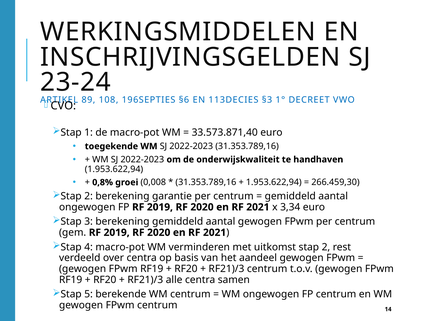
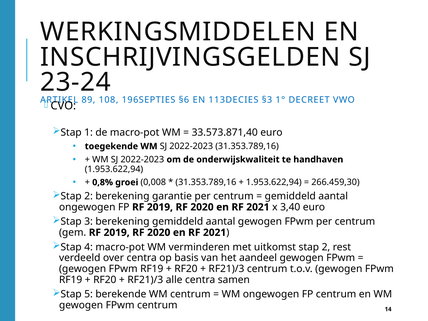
3,34: 3,34 -> 3,40
